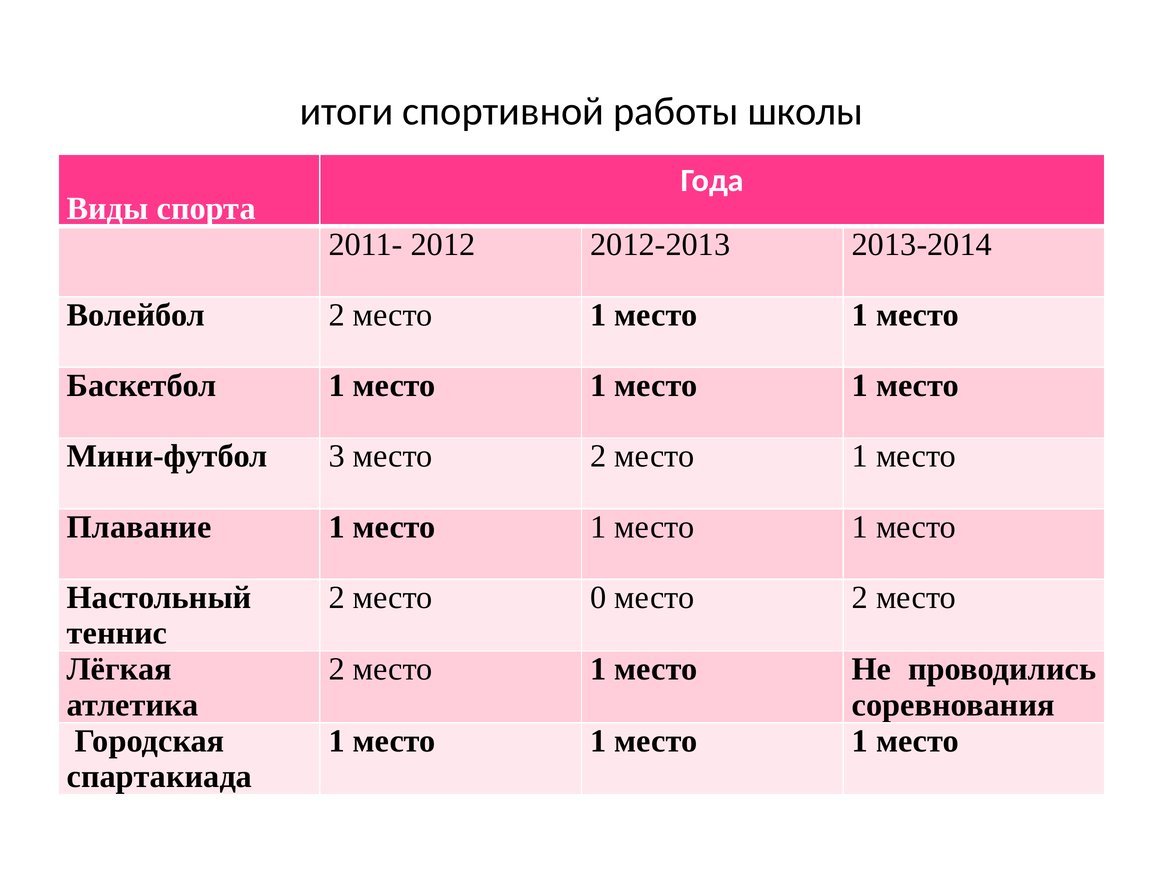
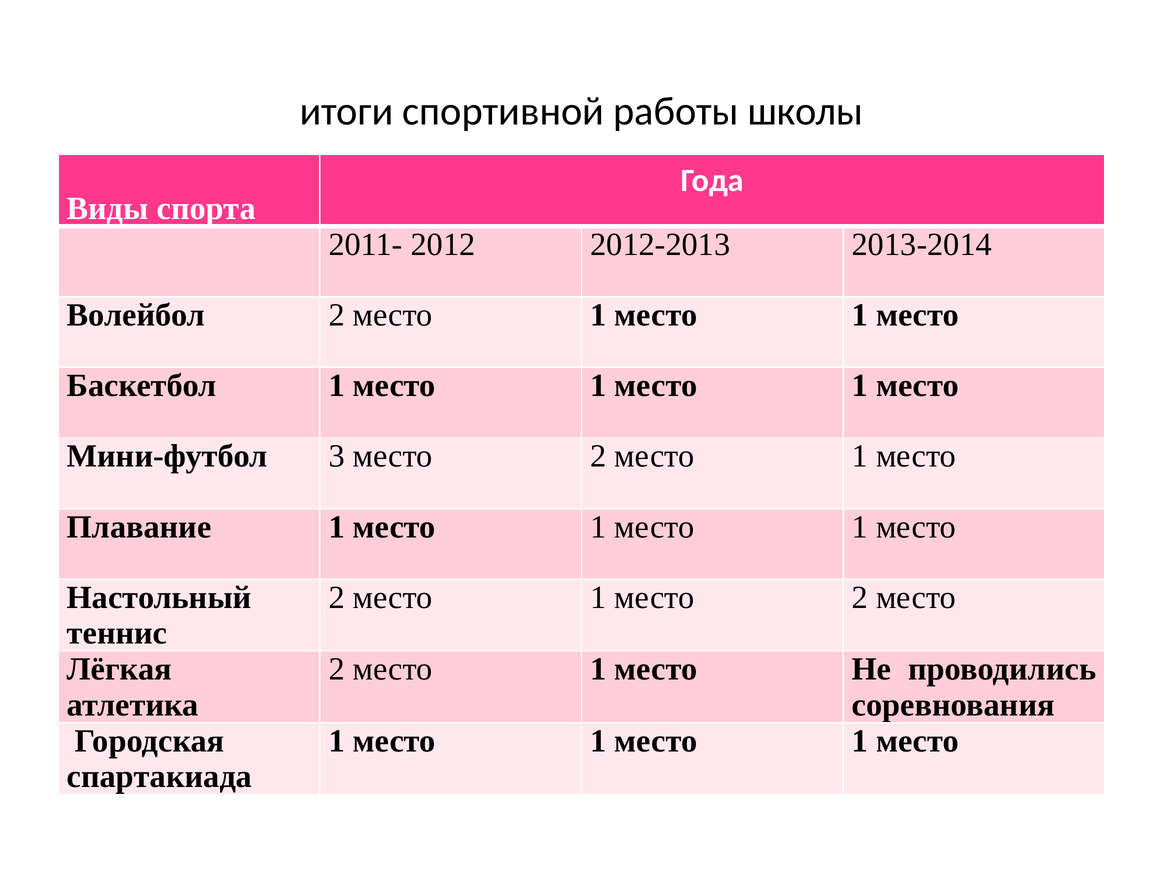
0 at (598, 598): 0 -> 1
